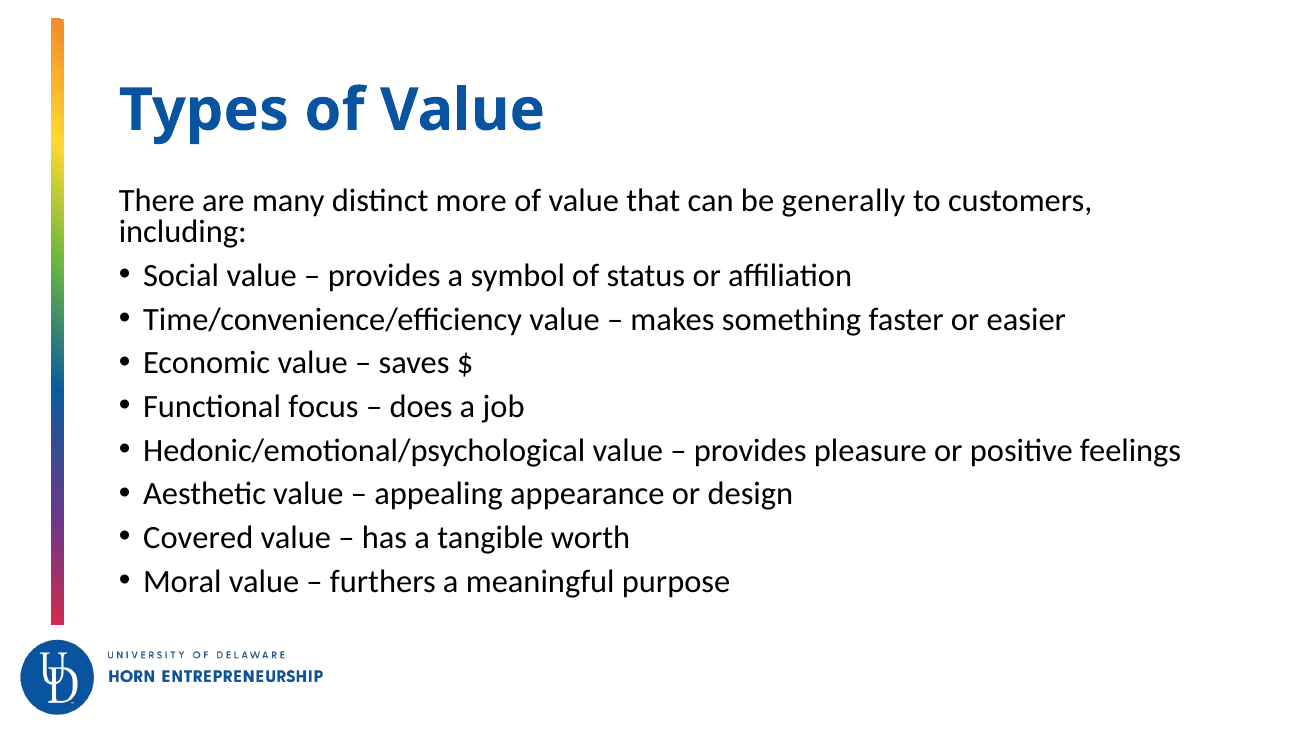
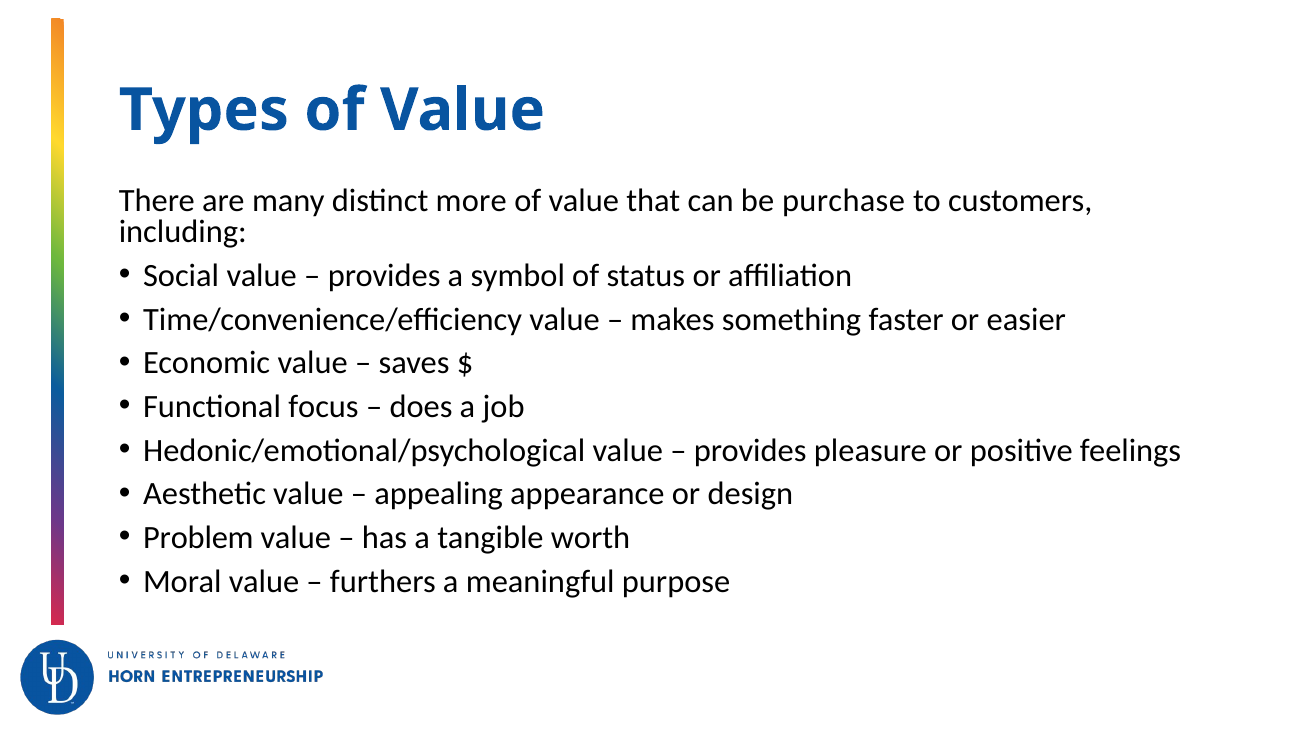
generally: generally -> purchase
Covered: Covered -> Problem
